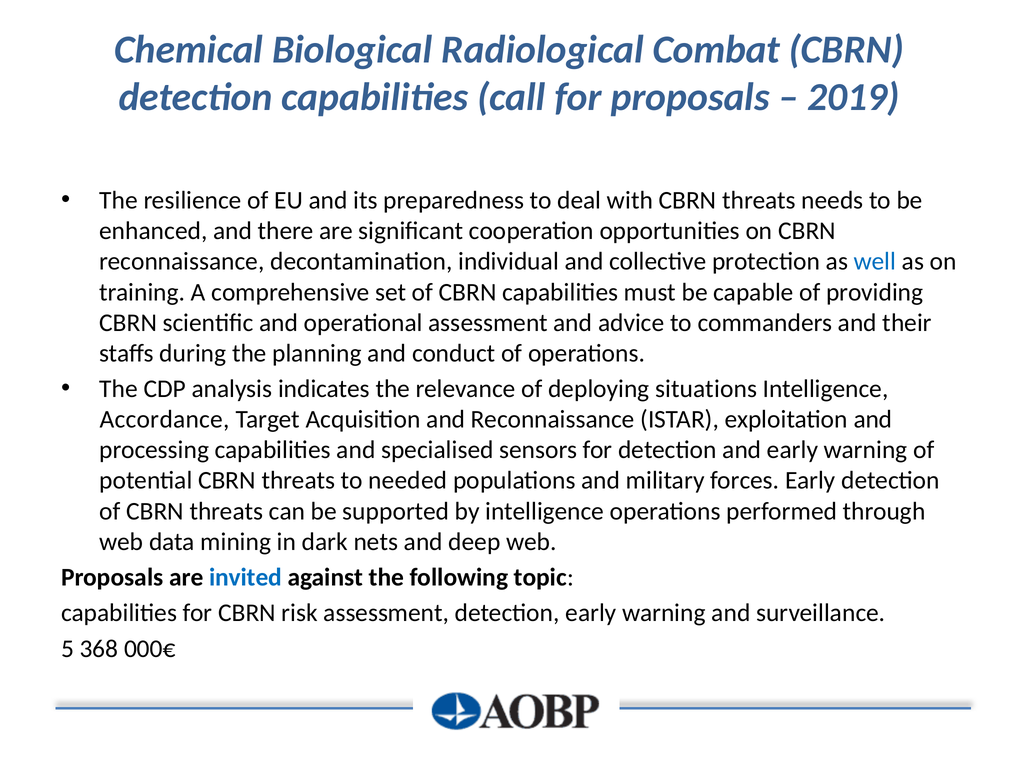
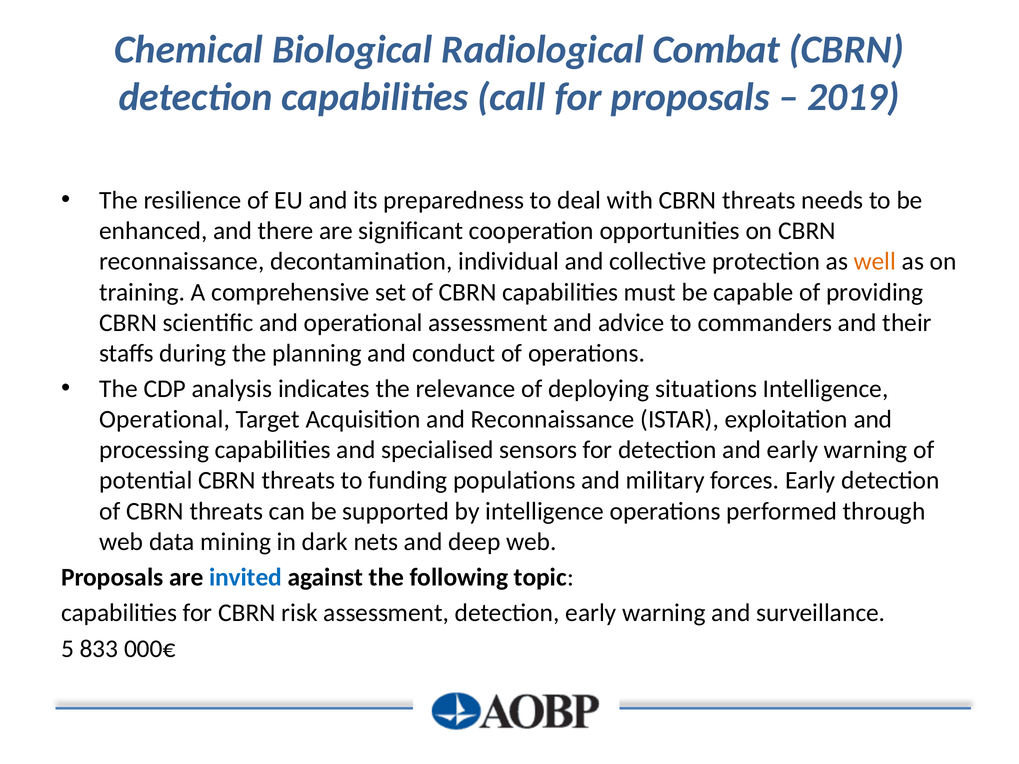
well colour: blue -> orange
Accordance at (165, 420): Accordance -> Operational
needed: needed -> funding
368: 368 -> 833
